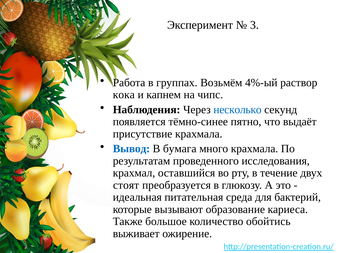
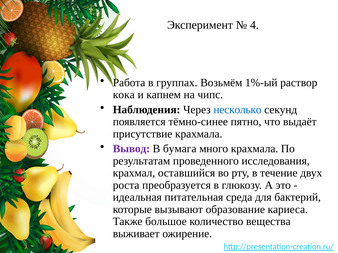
3: 3 -> 4
4%-ый: 4%-ый -> 1%-ый
Вывод colour: blue -> purple
стоят: стоят -> роста
обойтись: обойтись -> вещества
